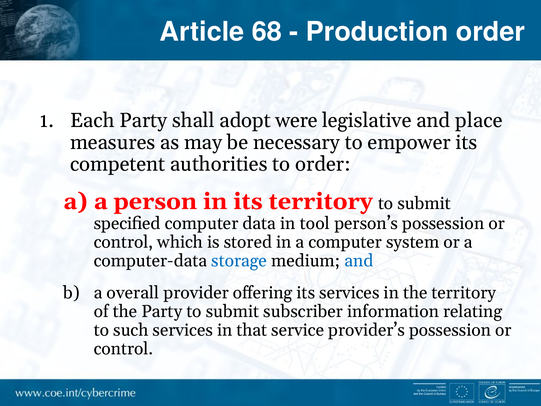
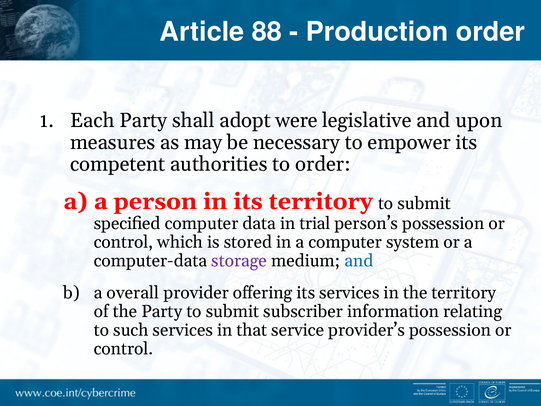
68: 68 -> 88
place: place -> upon
tool: tool -> trial
storage colour: blue -> purple
